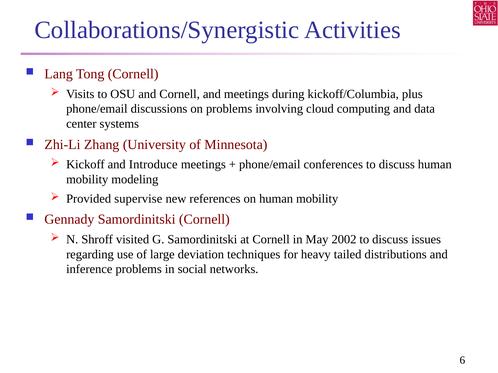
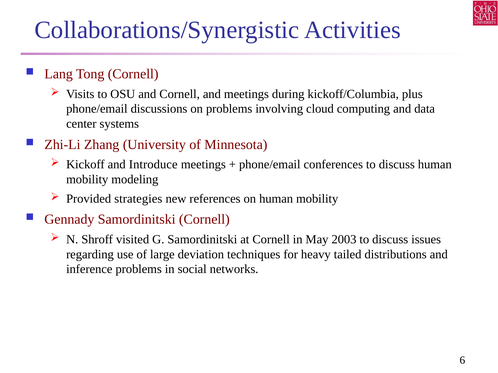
supervise: supervise -> strategies
2002: 2002 -> 2003
